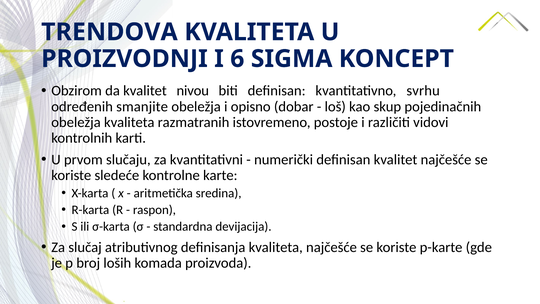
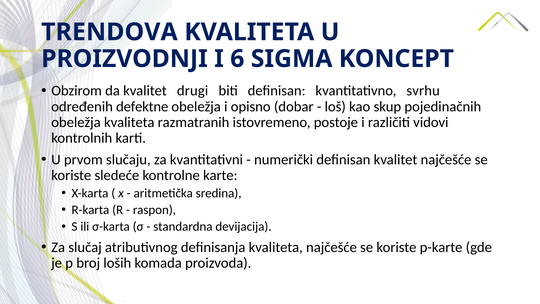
nivou: nivou -> drugi
smanjite: smanjite -> defektne
